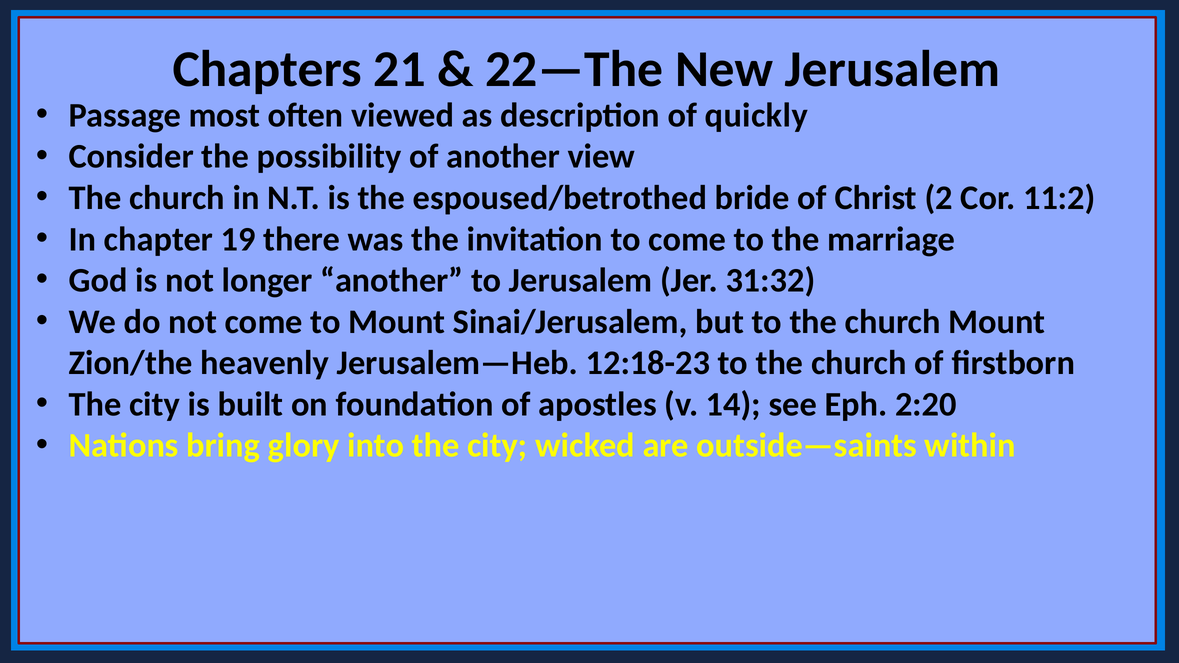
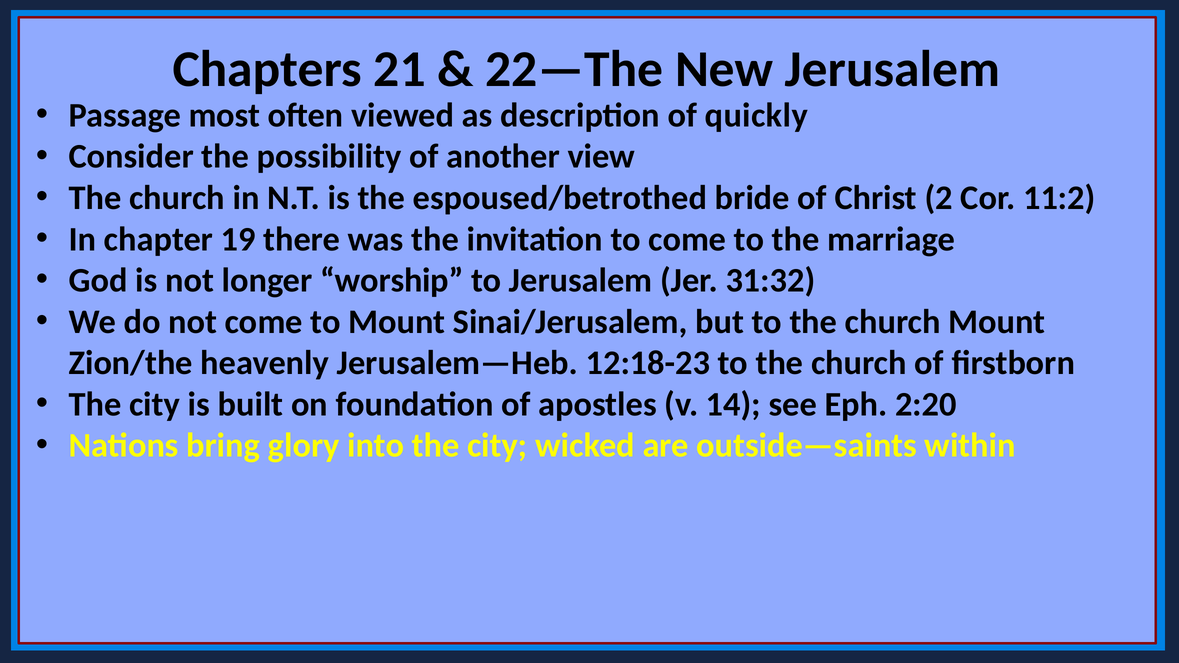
longer another: another -> worship
